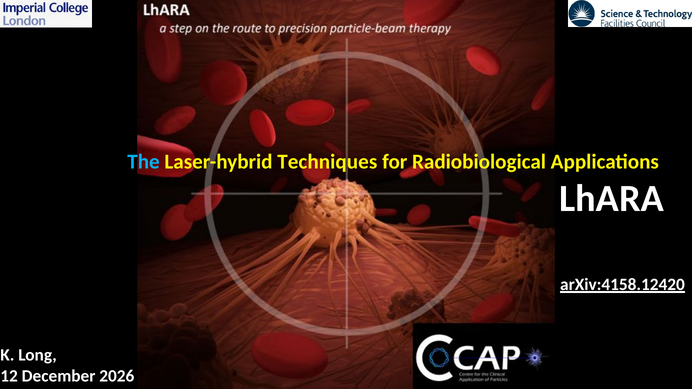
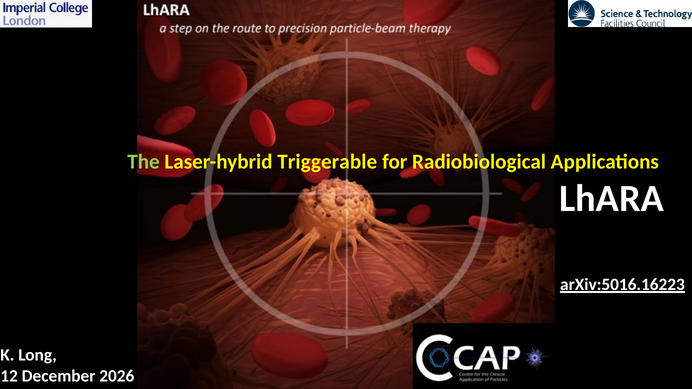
The colour: light blue -> light green
Techniques: Techniques -> Triggerable
arXiv:4158.12420: arXiv:4158.12420 -> arXiv:5016.16223
